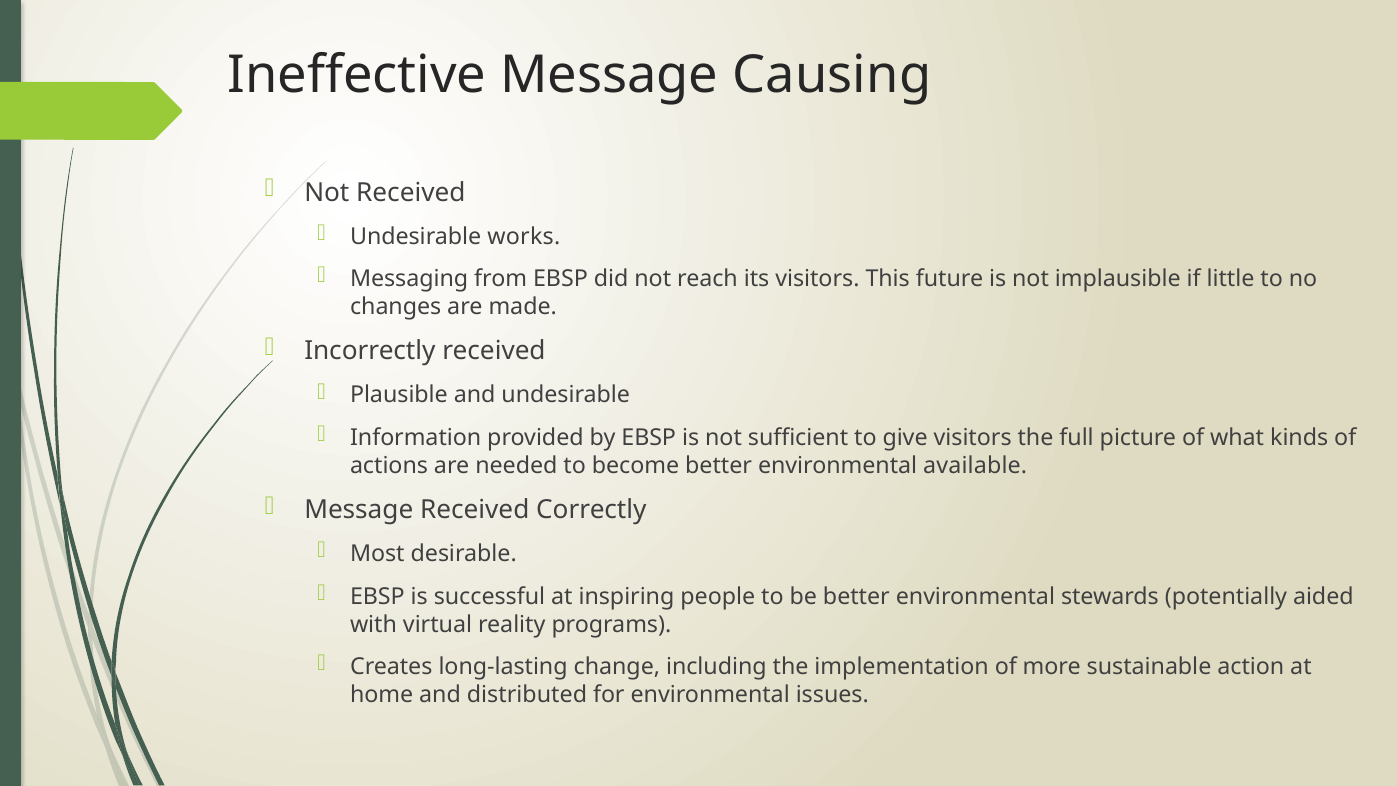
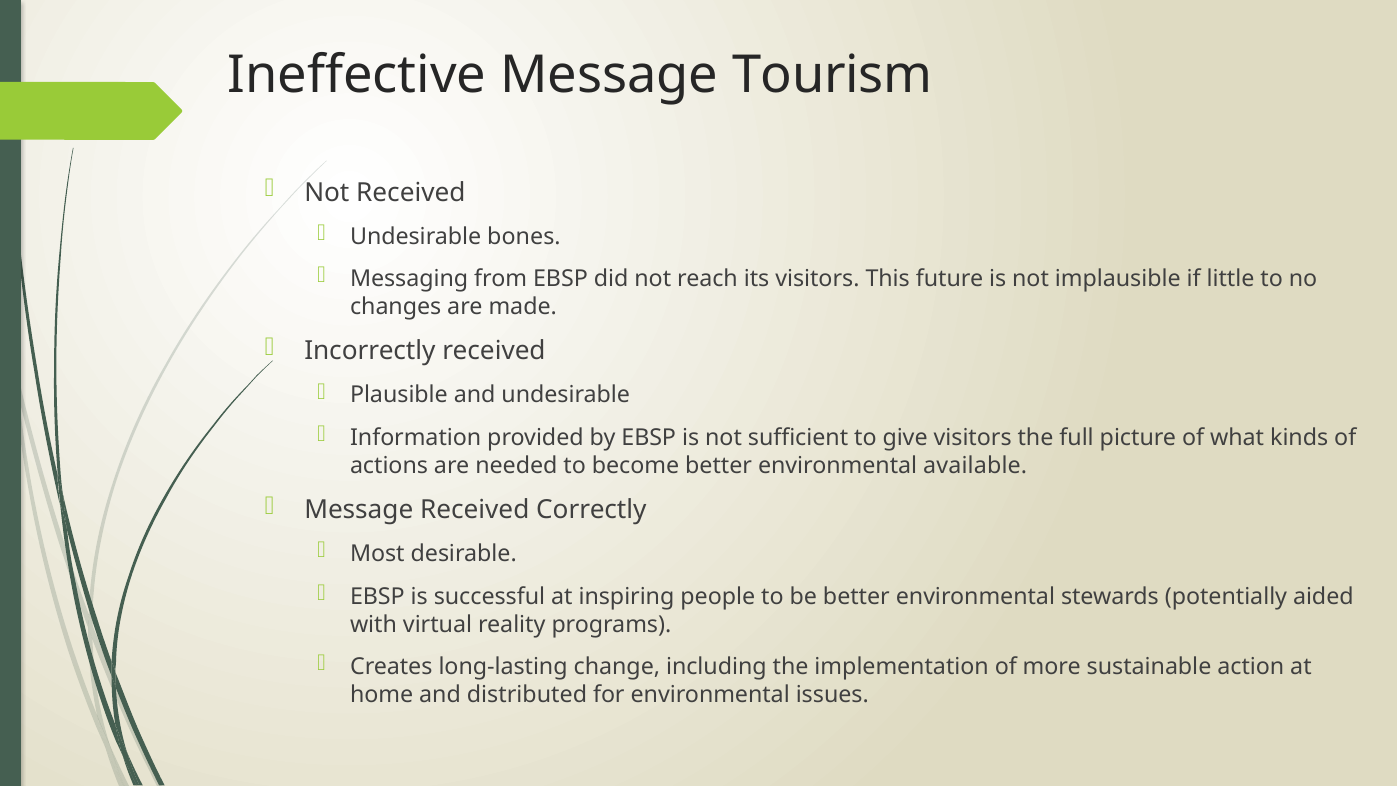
Causing: Causing -> Tourism
works: works -> bones
